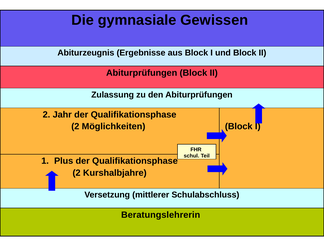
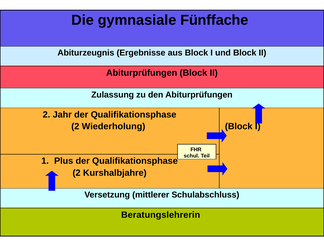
Gewissen: Gewissen -> Fünffache
Möglichkeiten: Möglichkeiten -> Wiederholung
